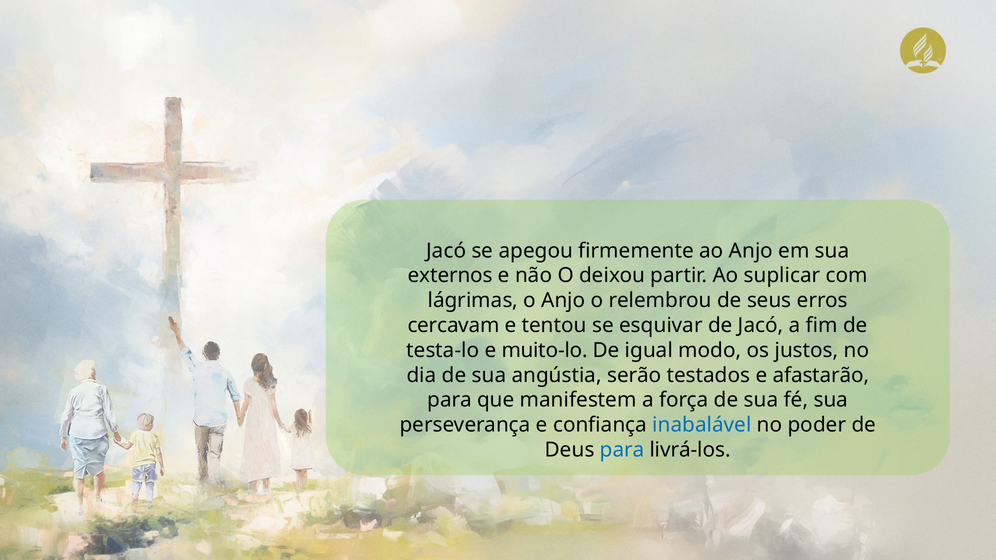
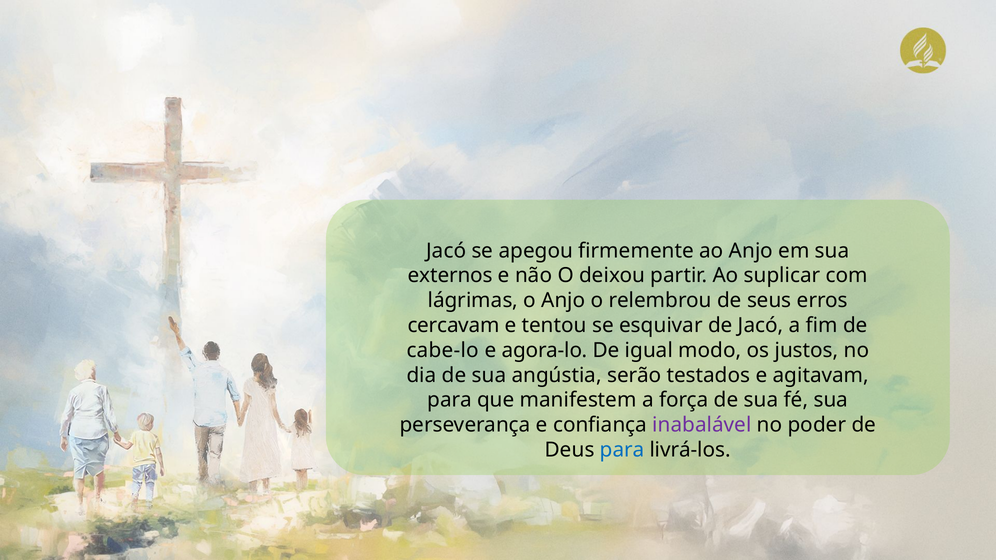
testa-lo: testa-lo -> cabe-lo
muito-lo: muito-lo -> agora-lo
afastarão: afastarão -> agitavam
inabalável colour: blue -> purple
